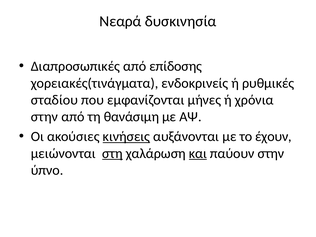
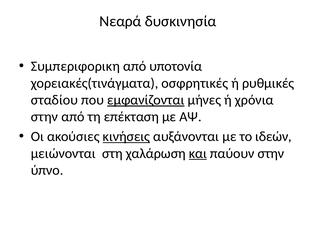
Διαπροσωπικές: Διαπροσωπικές -> Συμπεριφορικη
επίδοσης: επίδοσης -> υποτονία
ενδοκρινείς: ενδοκρινείς -> οσφρητικές
εμφανίζονται underline: none -> present
θανάσιμη: θανάσιμη -> επέκταση
έχουν: έχουν -> ιδεών
στη underline: present -> none
